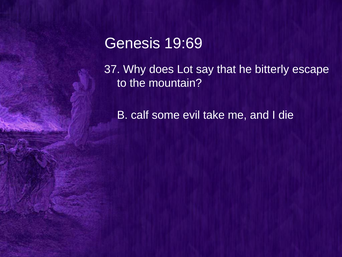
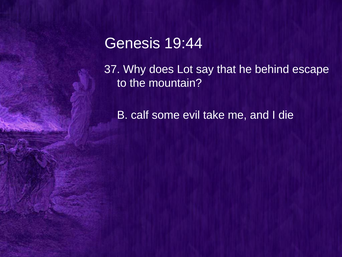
19:69: 19:69 -> 19:44
bitterly: bitterly -> behind
